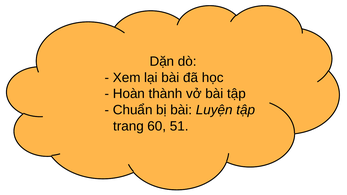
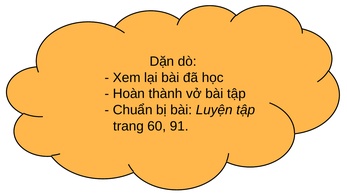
51: 51 -> 91
